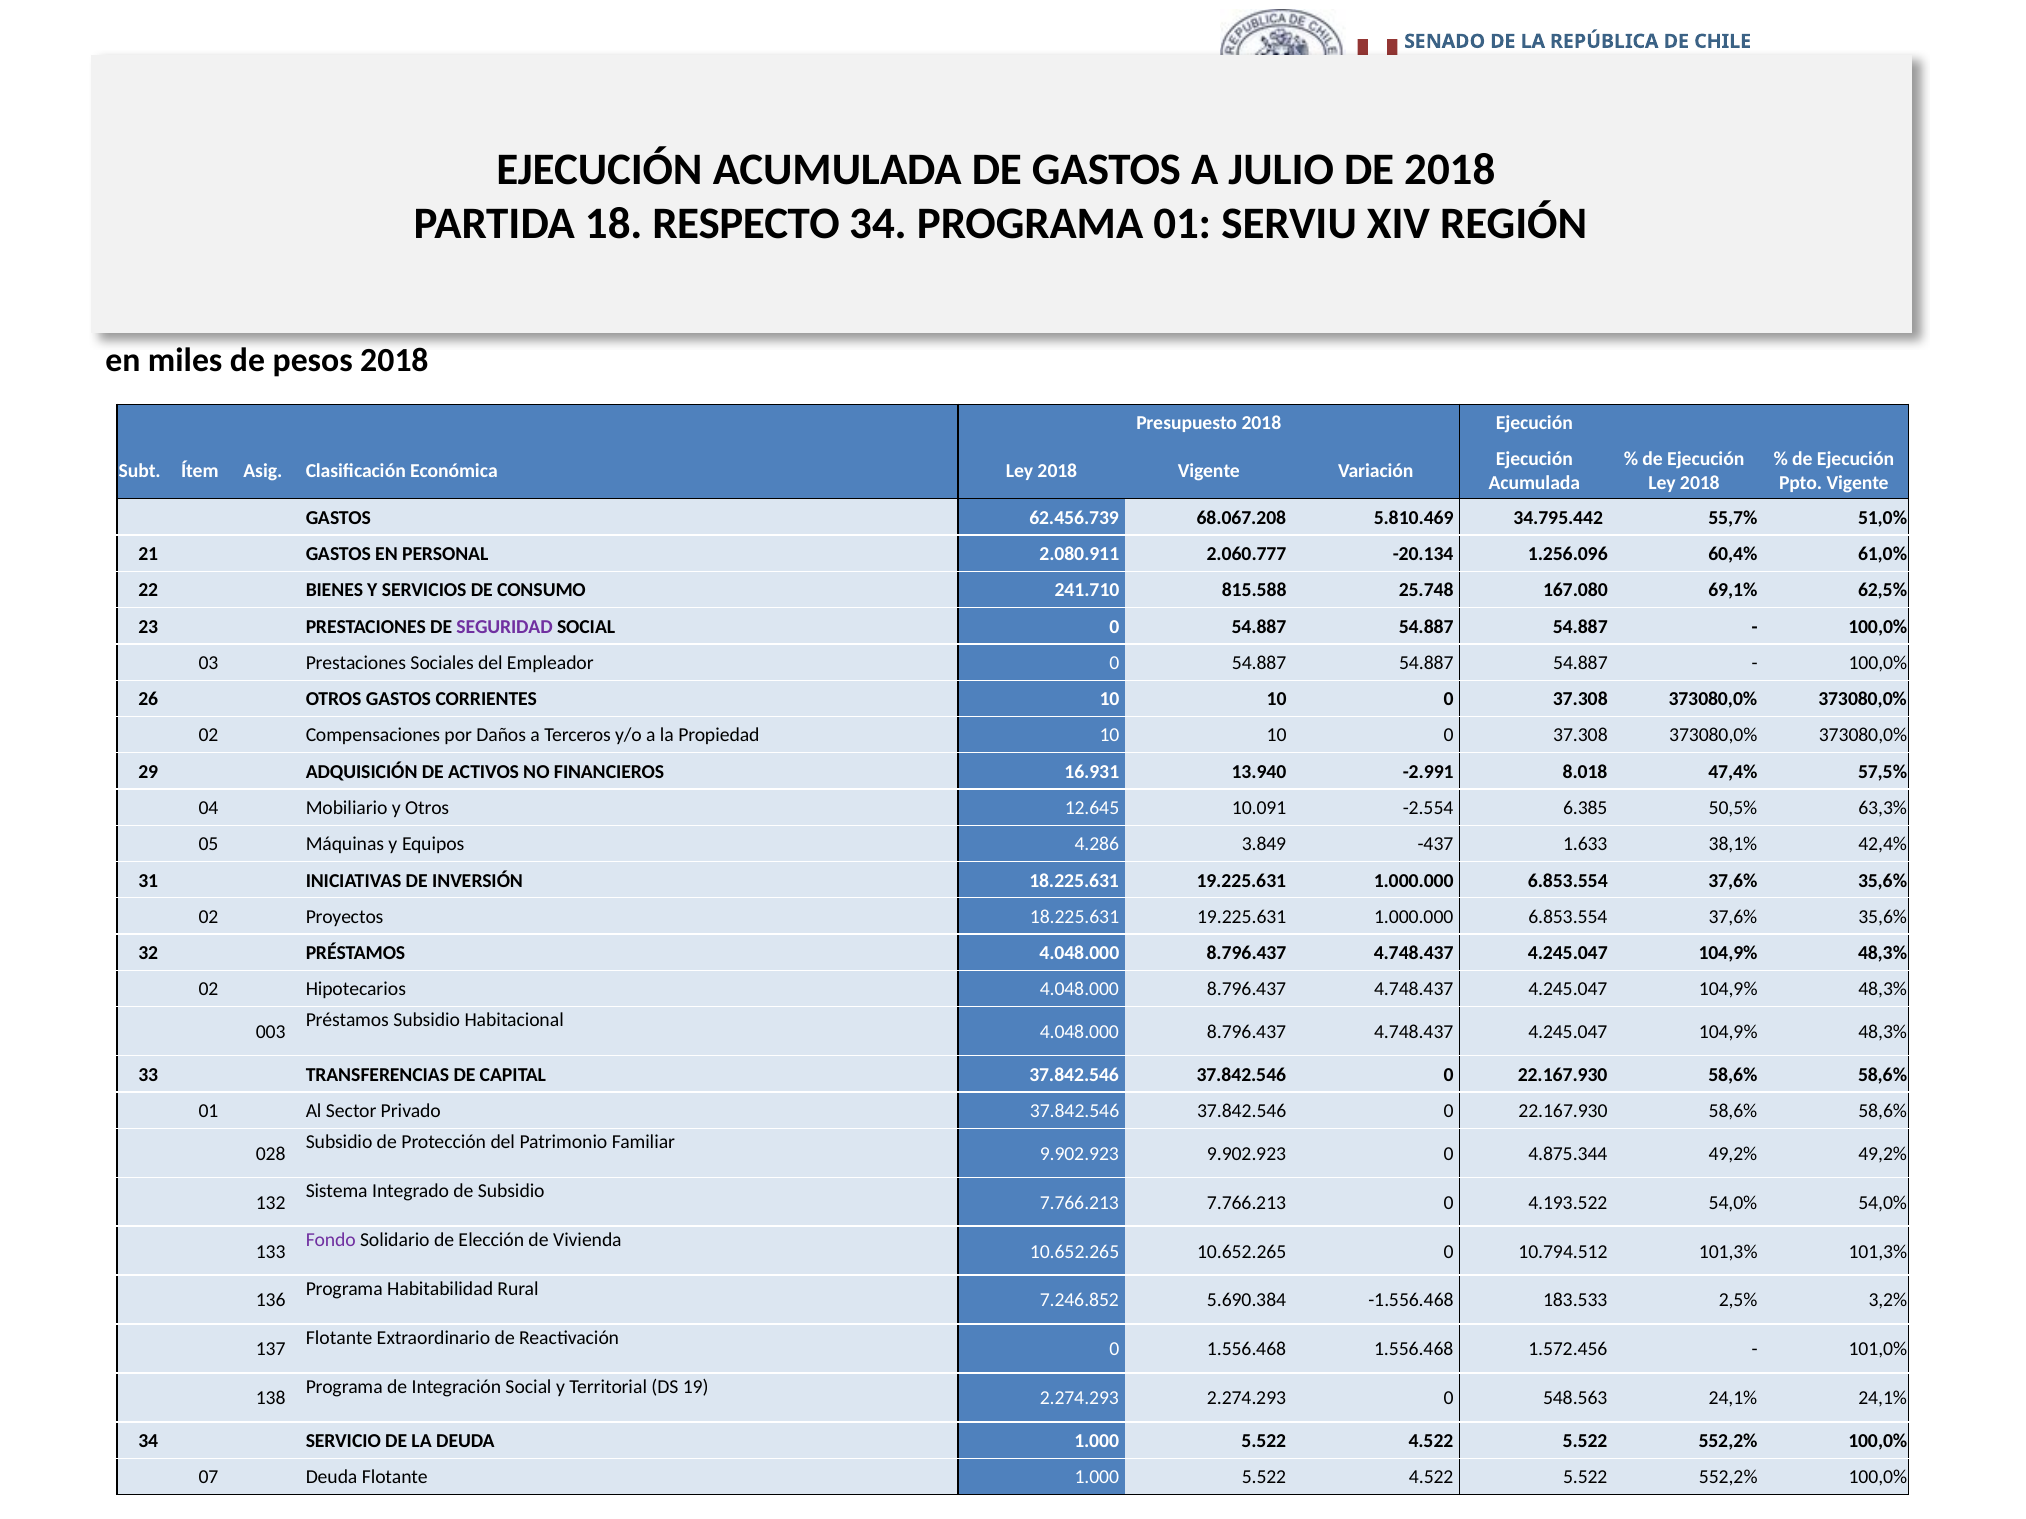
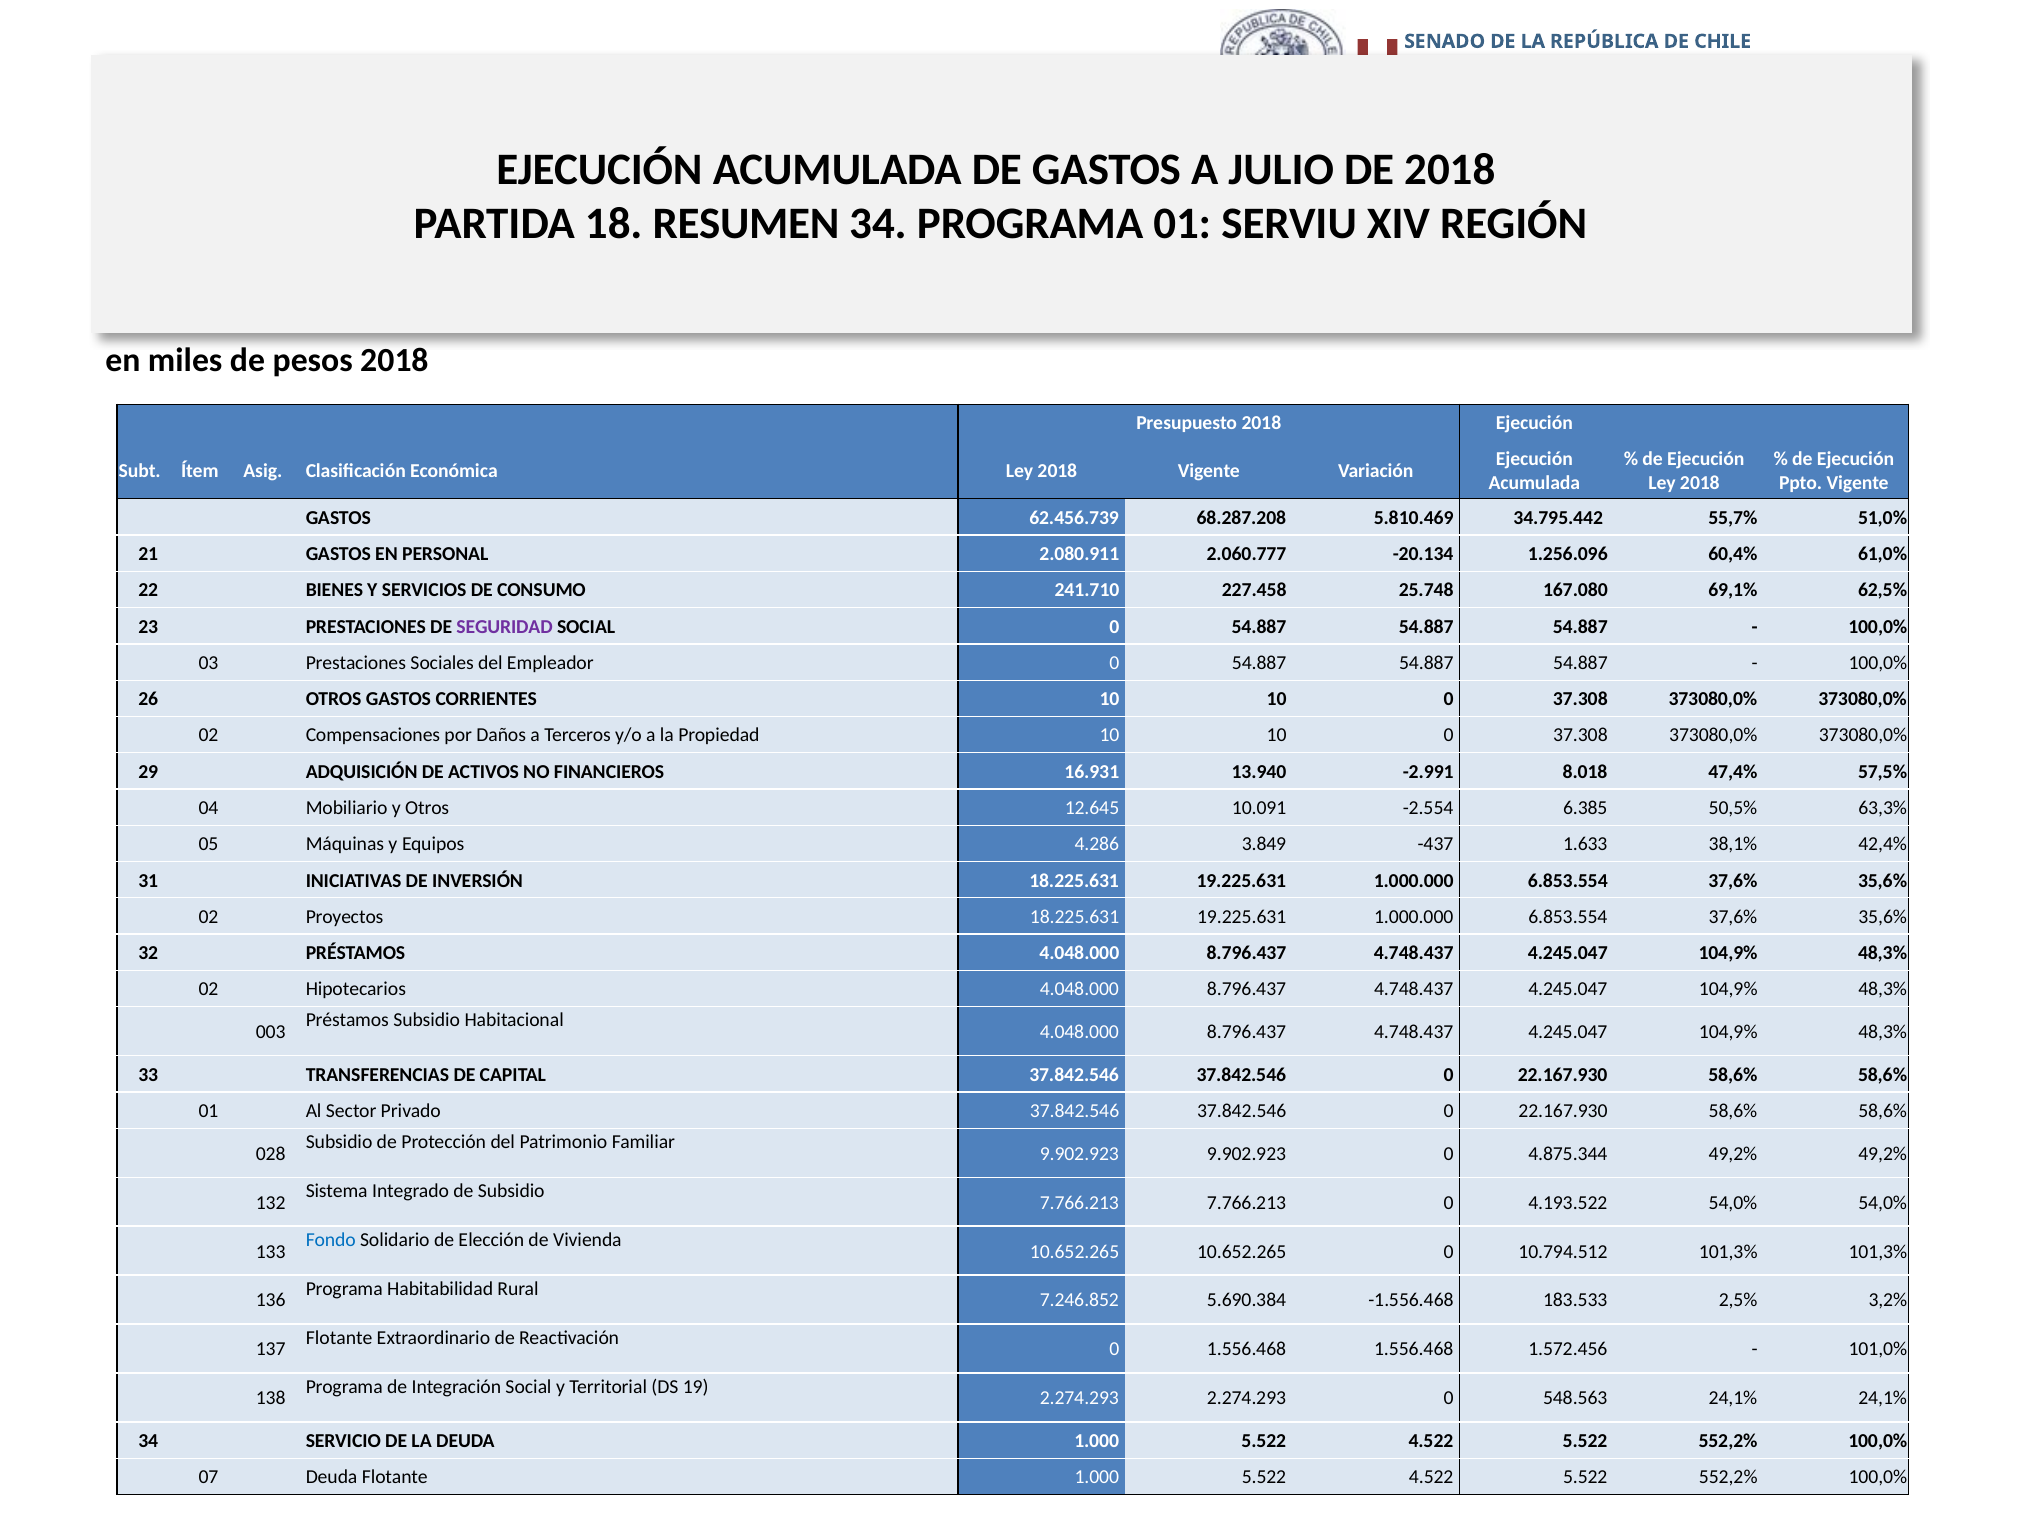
RESPECTO: RESPECTO -> RESUMEN
68.067.208: 68.067.208 -> 68.287.208
815.588: 815.588 -> 227.458
Fondo colour: purple -> blue
